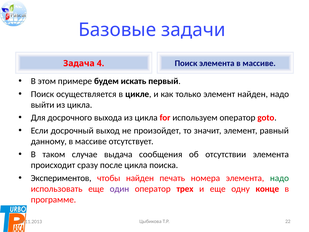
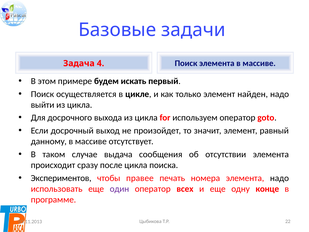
чтобы найден: найден -> правее
надо at (279, 178) colour: green -> black
трех: трех -> всех
